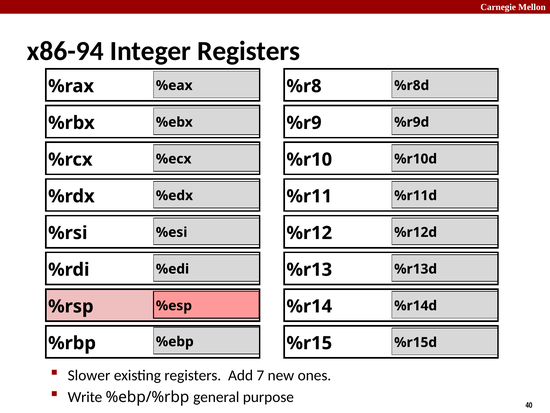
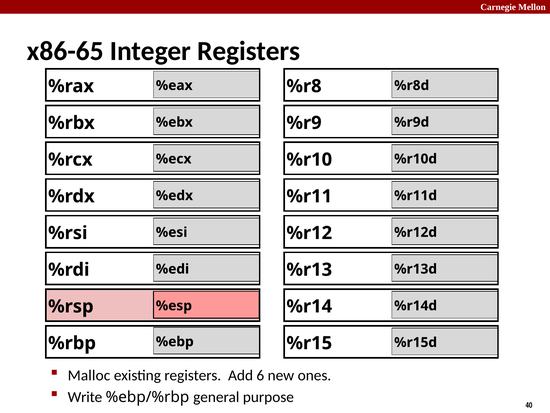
x86-94: x86-94 -> x86-65
Slower: Slower -> Malloc
7: 7 -> 6
